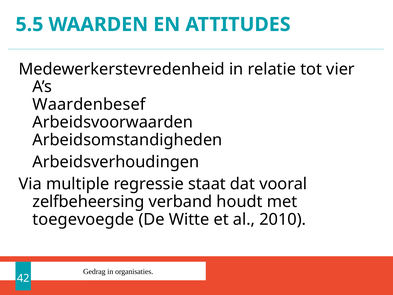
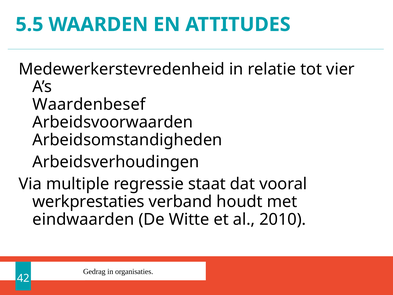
zelfbeheersing: zelfbeheersing -> werkprestaties
toegevoegde: toegevoegde -> eindwaarden
